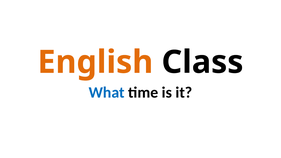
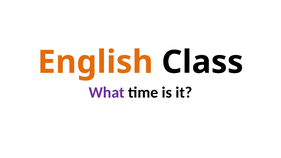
What colour: blue -> purple
